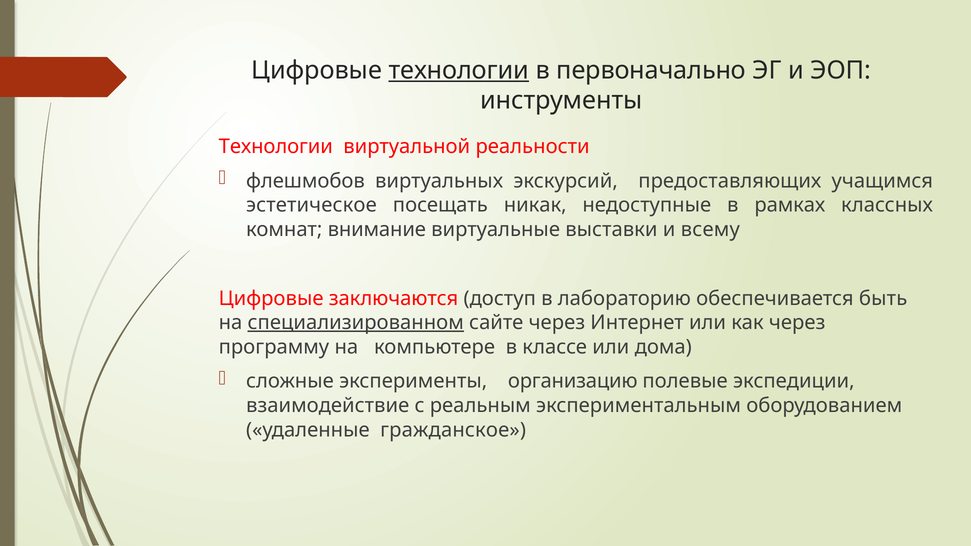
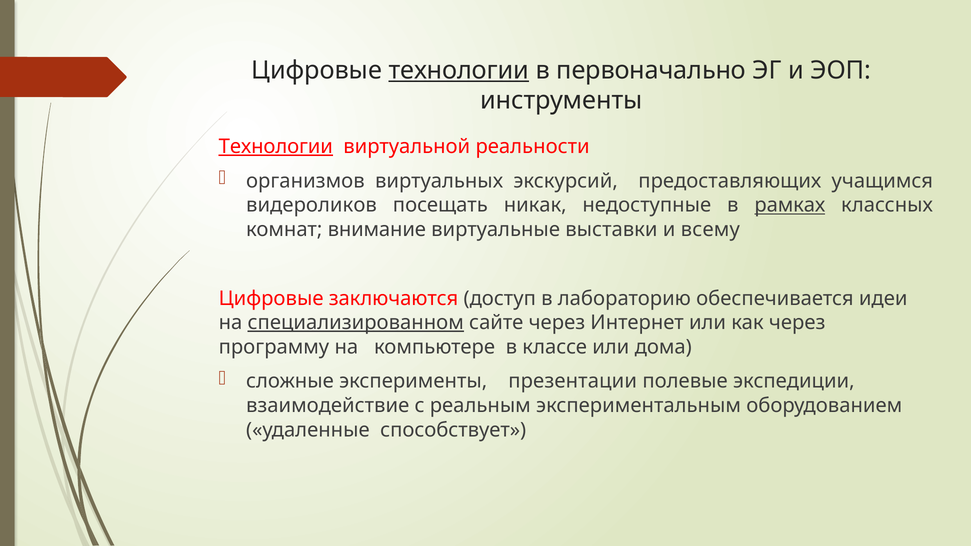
Технологии at (276, 147) underline: none -> present
флешмобов: флешмобов -> организмов
эстетическое: эстетическое -> видероликов
рамках underline: none -> present
быть: быть -> идеи
организацию: организацию -> презентации
гражданское: гражданское -> способствует
